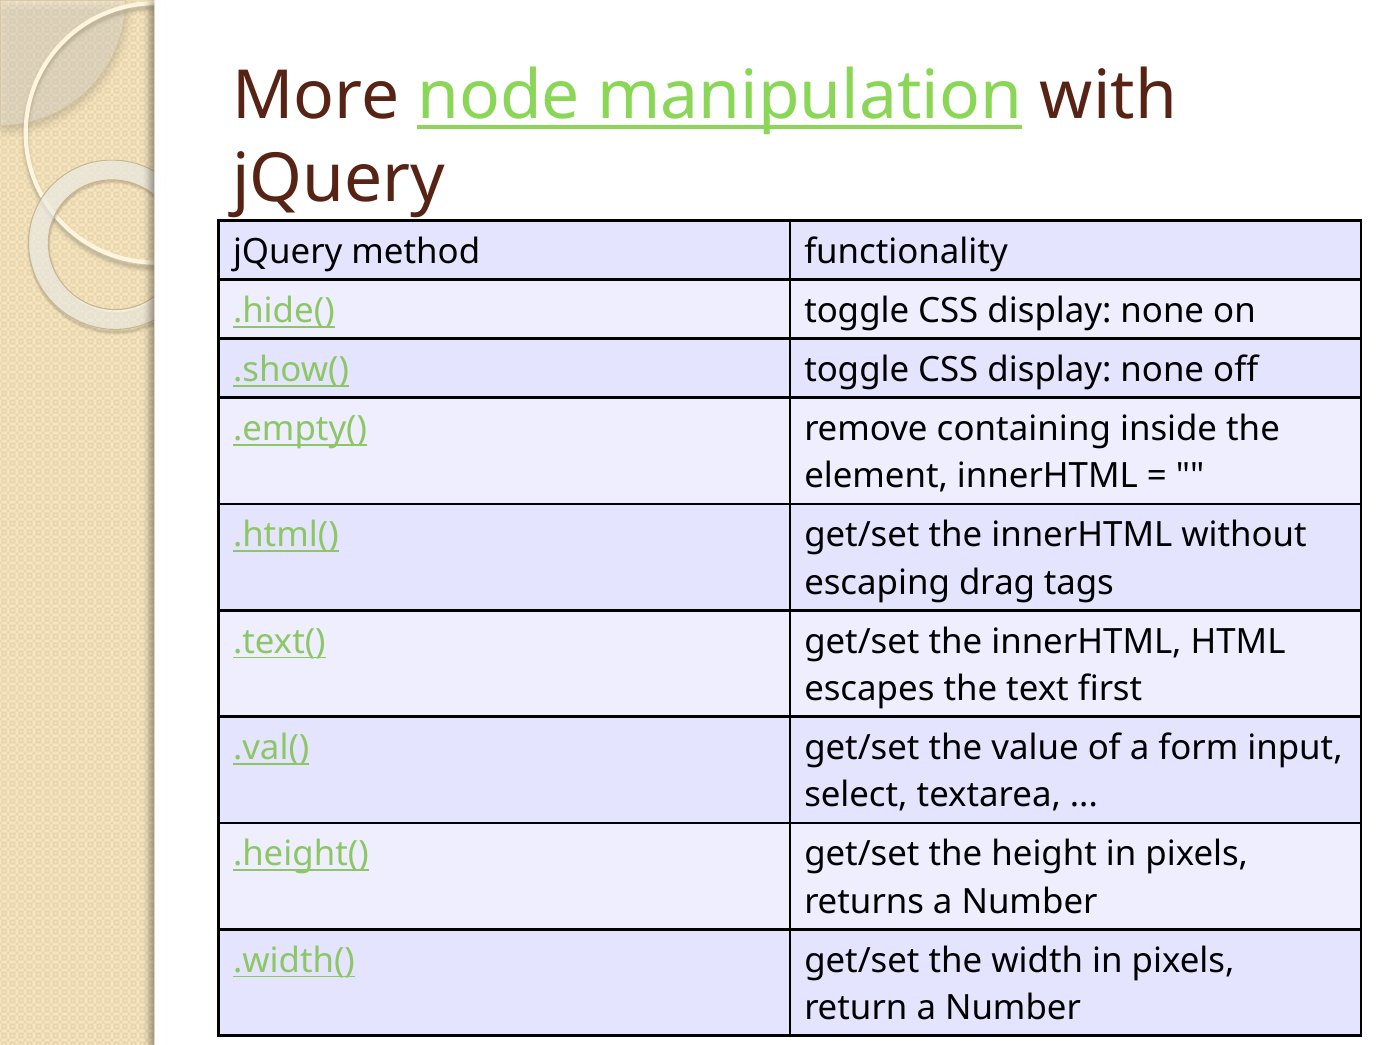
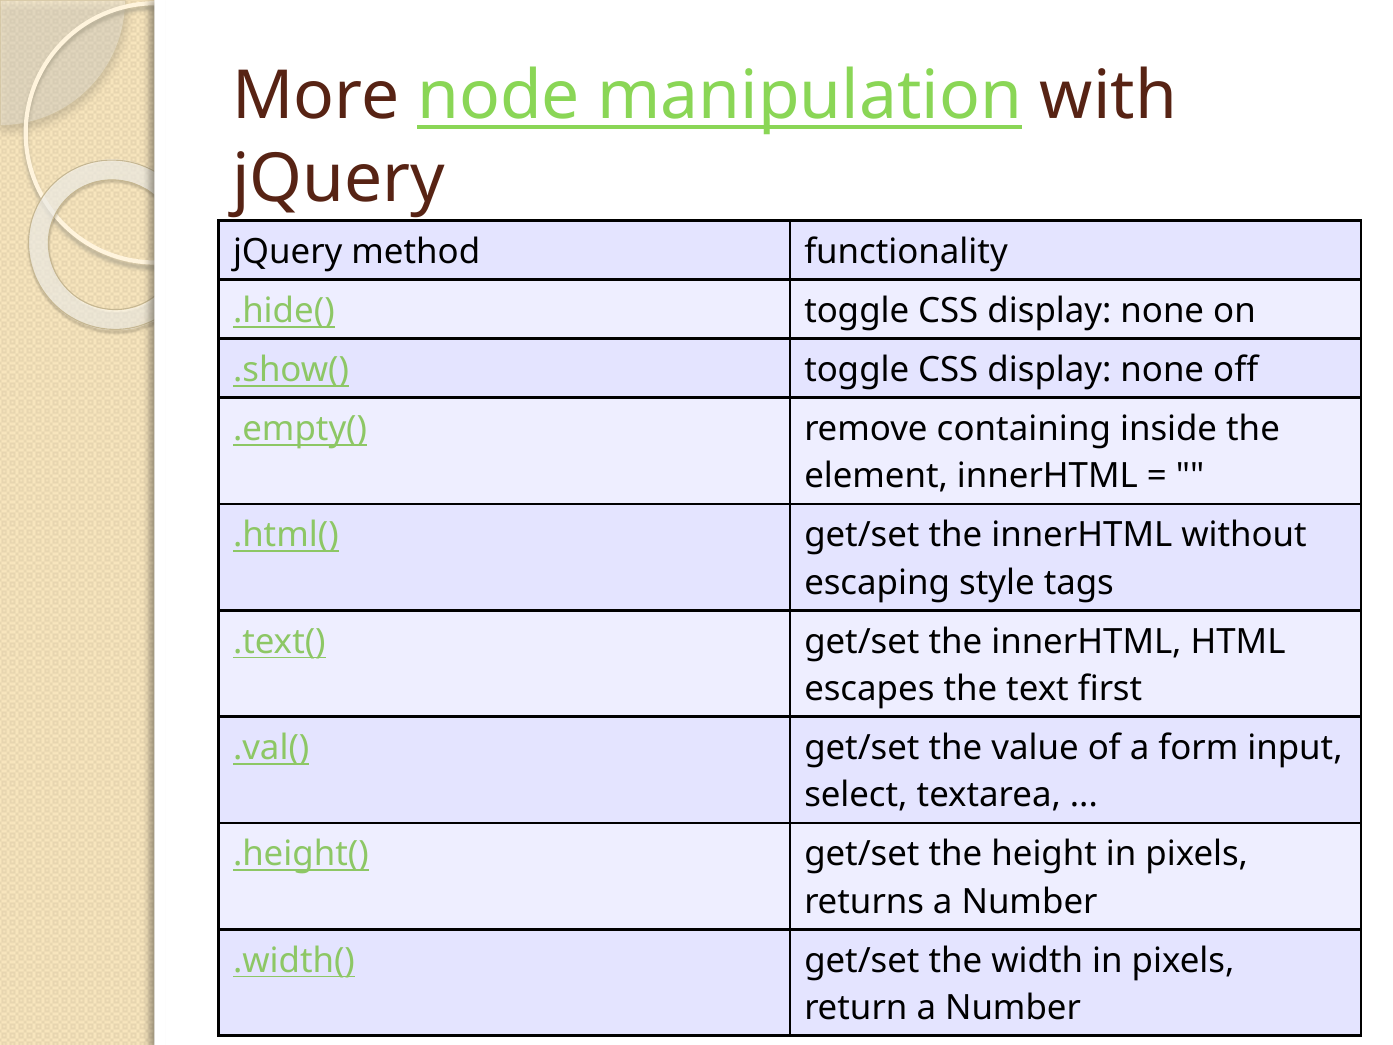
drag: drag -> style
